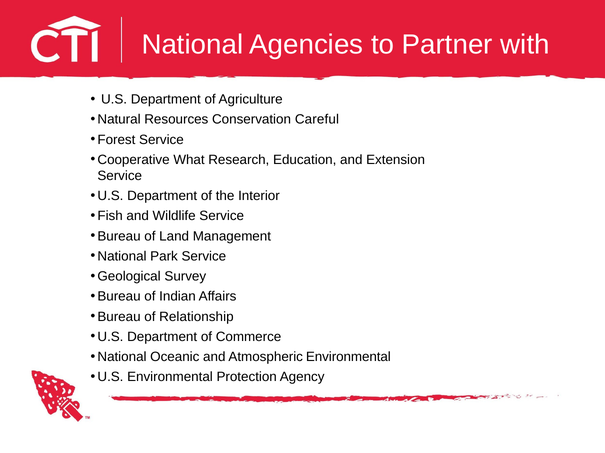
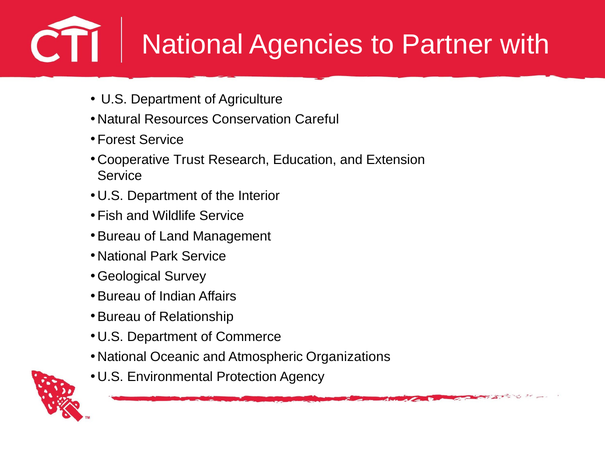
What: What -> Trust
Atmospheric Environmental: Environmental -> Organizations
